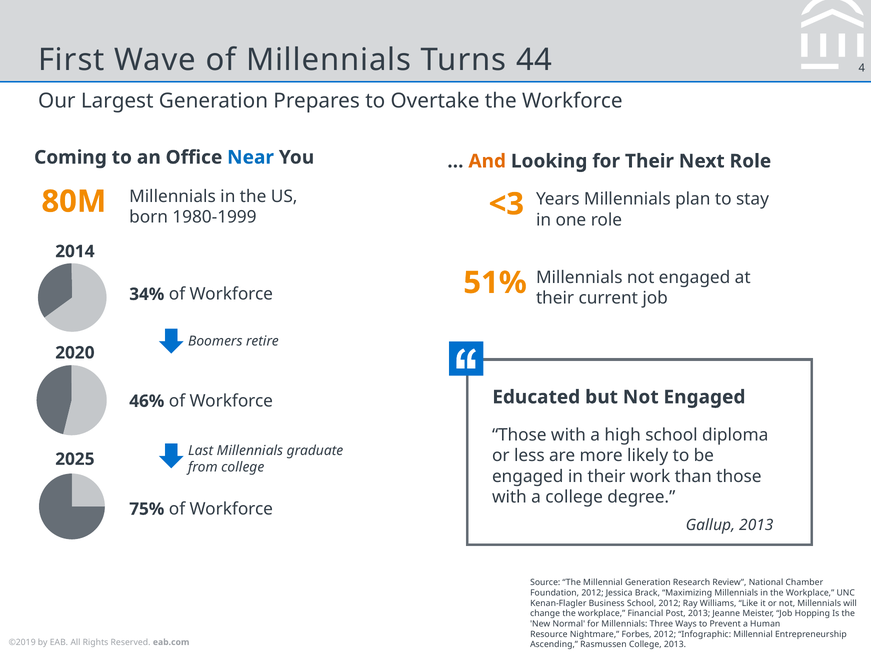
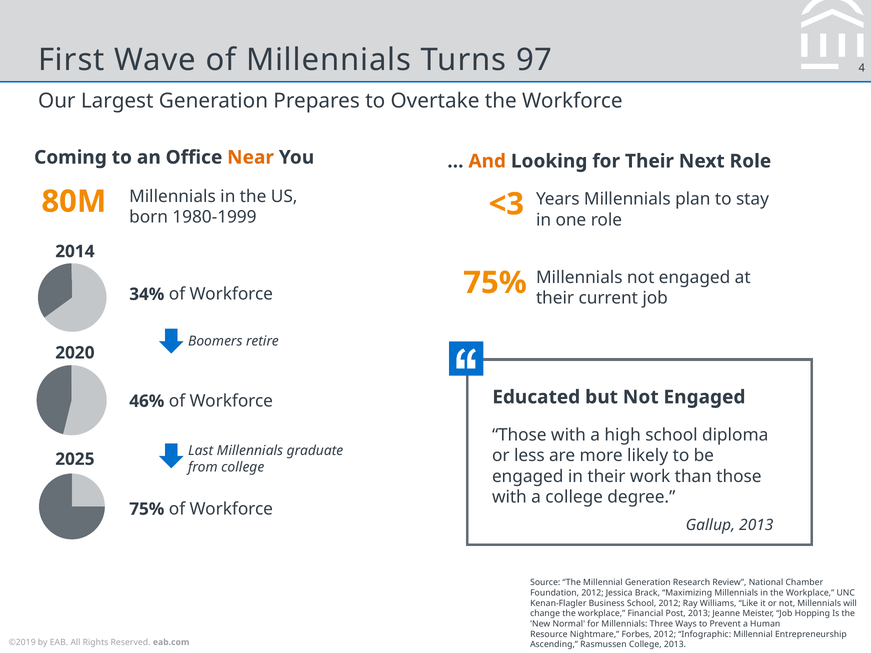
44: 44 -> 97
Near colour: blue -> orange
51% at (495, 283): 51% -> 75%
